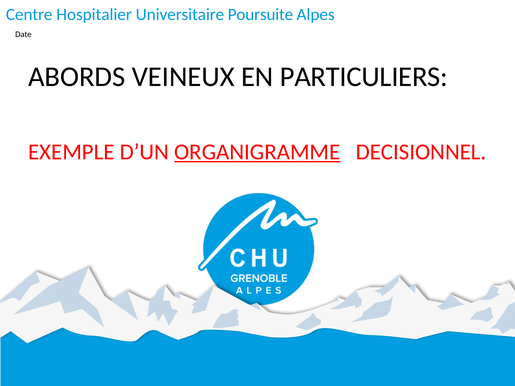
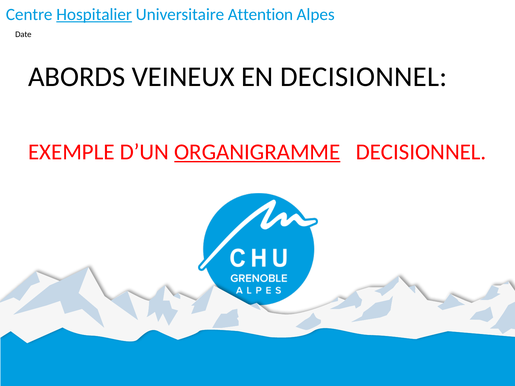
Hospitalier underline: none -> present
Poursuite: Poursuite -> Attention
EN PARTICULIERS: PARTICULIERS -> DECISIONNEL
